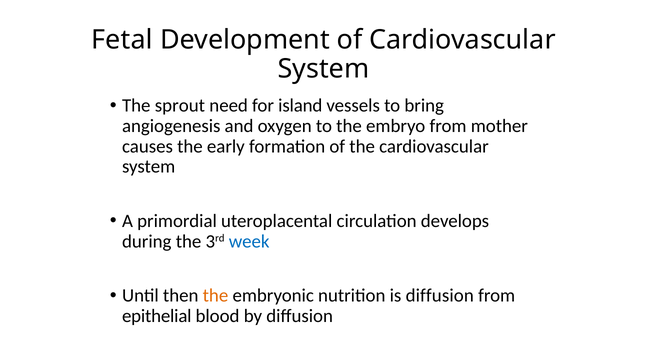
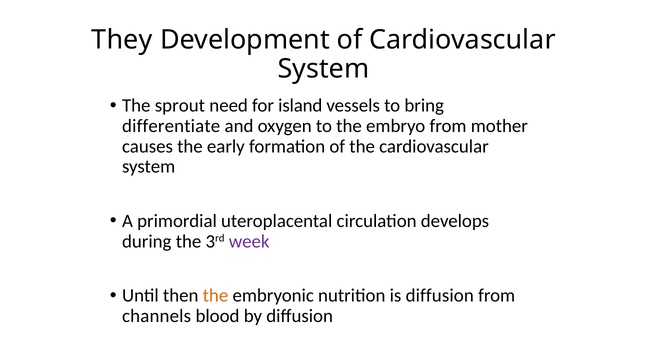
Fetal: Fetal -> They
angiogenesis: angiogenesis -> differentiate
week colour: blue -> purple
epithelial: epithelial -> channels
